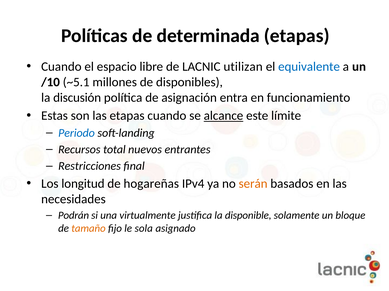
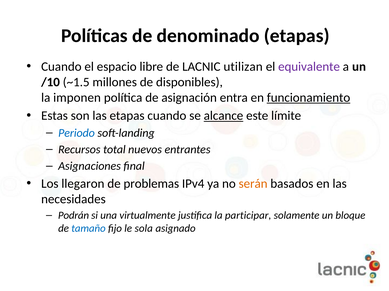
determinada: determinada -> denominado
equivalente colour: blue -> purple
~5.1: ~5.1 -> ~1.5
discusión: discusión -> imponen
funcionamiento underline: none -> present
Restricciones: Restricciones -> Asignaciones
longitud: longitud -> llegaron
hogareñas: hogareñas -> problemas
disponible: disponible -> participar
tamaño colour: orange -> blue
